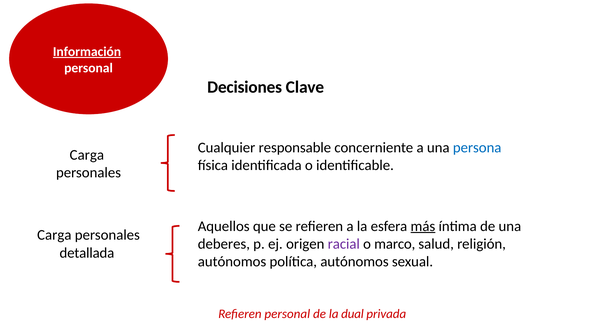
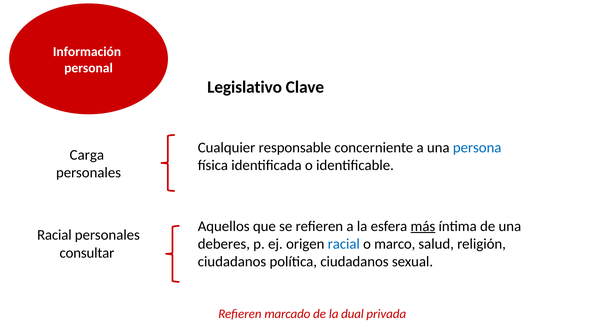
Información underline: present -> none
Decisiones: Decisiones -> Legislativo
Carga at (54, 235): Carga -> Racial
racial at (344, 244) colour: purple -> blue
detallada: detallada -> consultar
autónomos at (232, 262): autónomos -> ciudadanos
política autónomos: autónomos -> ciudadanos
Refieren personal: personal -> marcado
